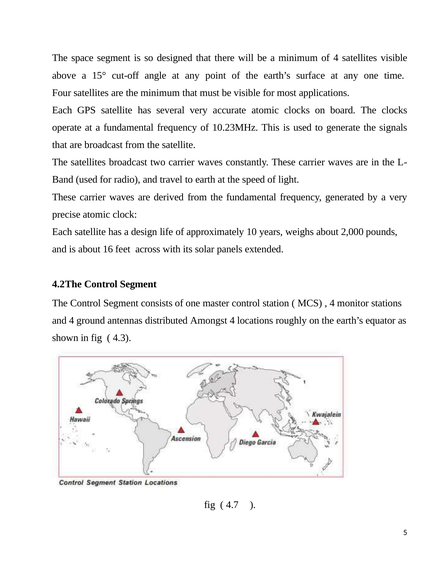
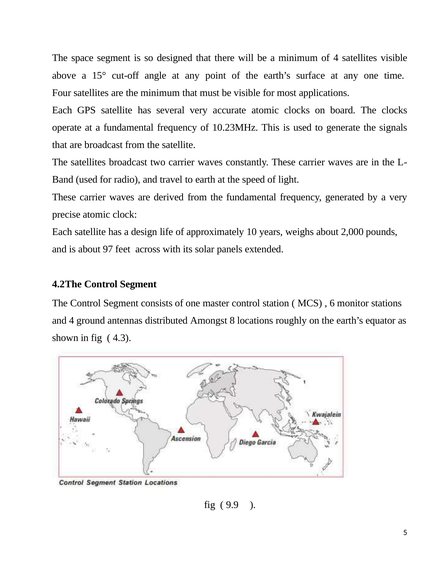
16: 16 -> 97
4 at (332, 303): 4 -> 6
Amongst 4: 4 -> 8
4.7: 4.7 -> 9.9
